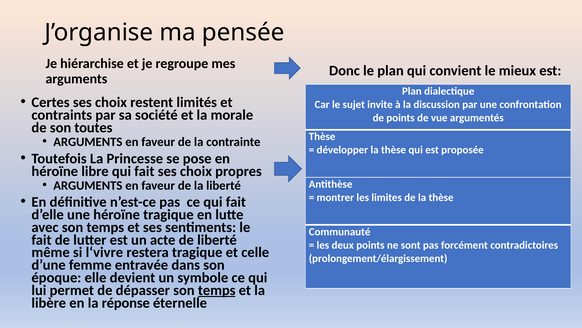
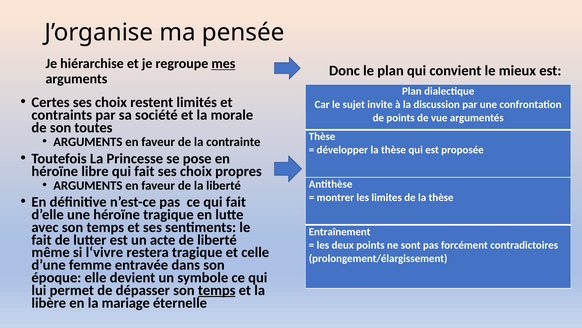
mes underline: none -> present
Communauté: Communauté -> Entraînement
réponse: réponse -> mariage
